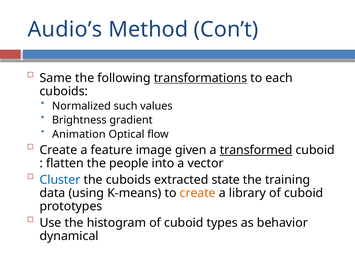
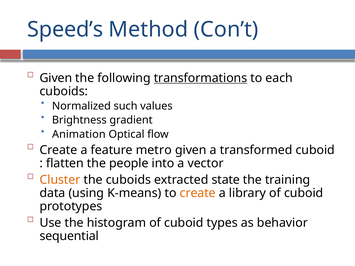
Audio’s: Audio’s -> Speed’s
Same at (56, 78): Same -> Given
image: image -> metro
transformed underline: present -> none
Cluster colour: blue -> orange
dynamical: dynamical -> sequential
